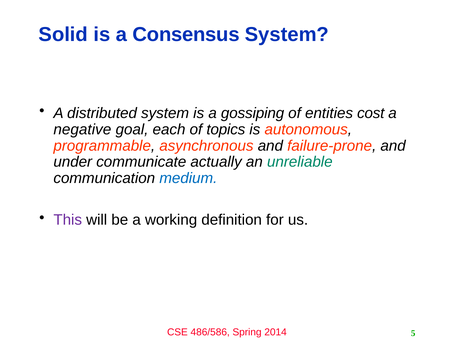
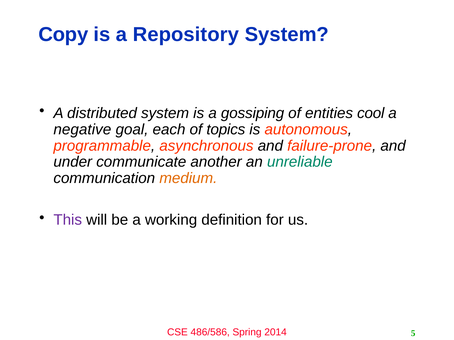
Solid: Solid -> Copy
Consensus: Consensus -> Repository
cost: cost -> cool
actually: actually -> another
medium colour: blue -> orange
